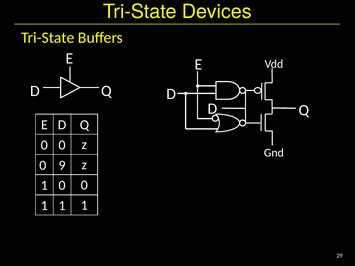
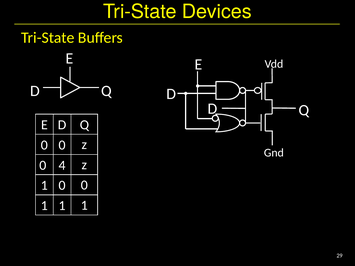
9: 9 -> 4
